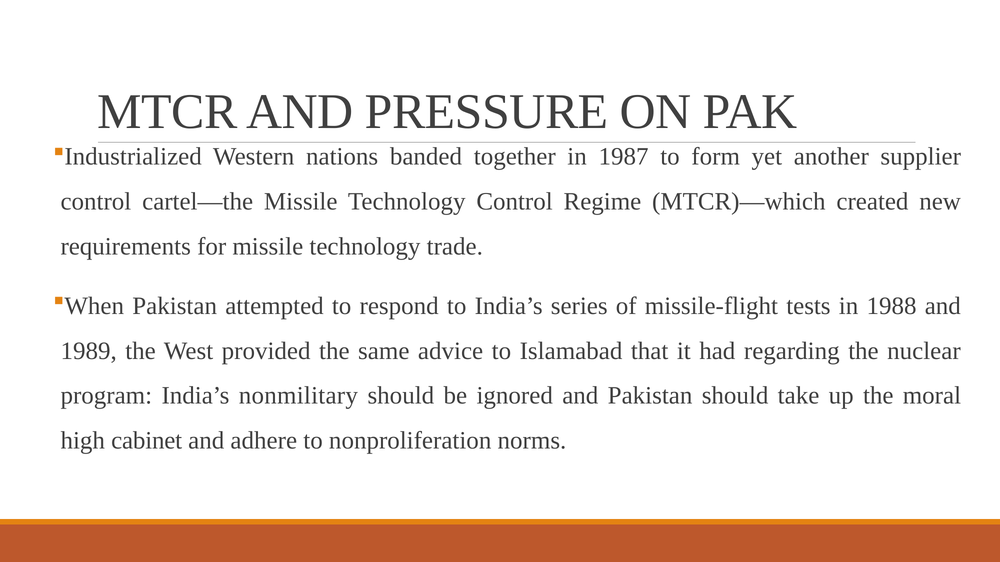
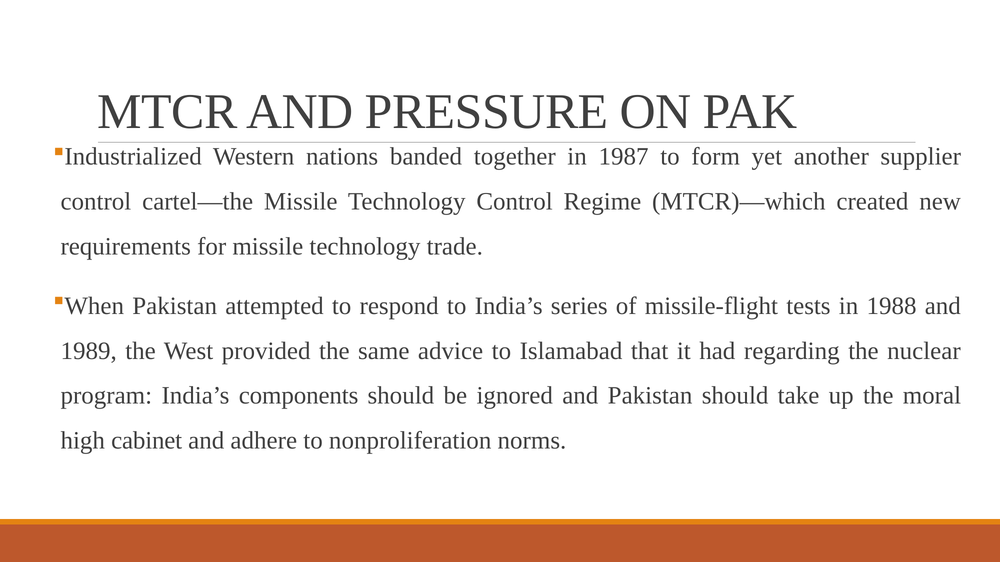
nonmilitary: nonmilitary -> components
